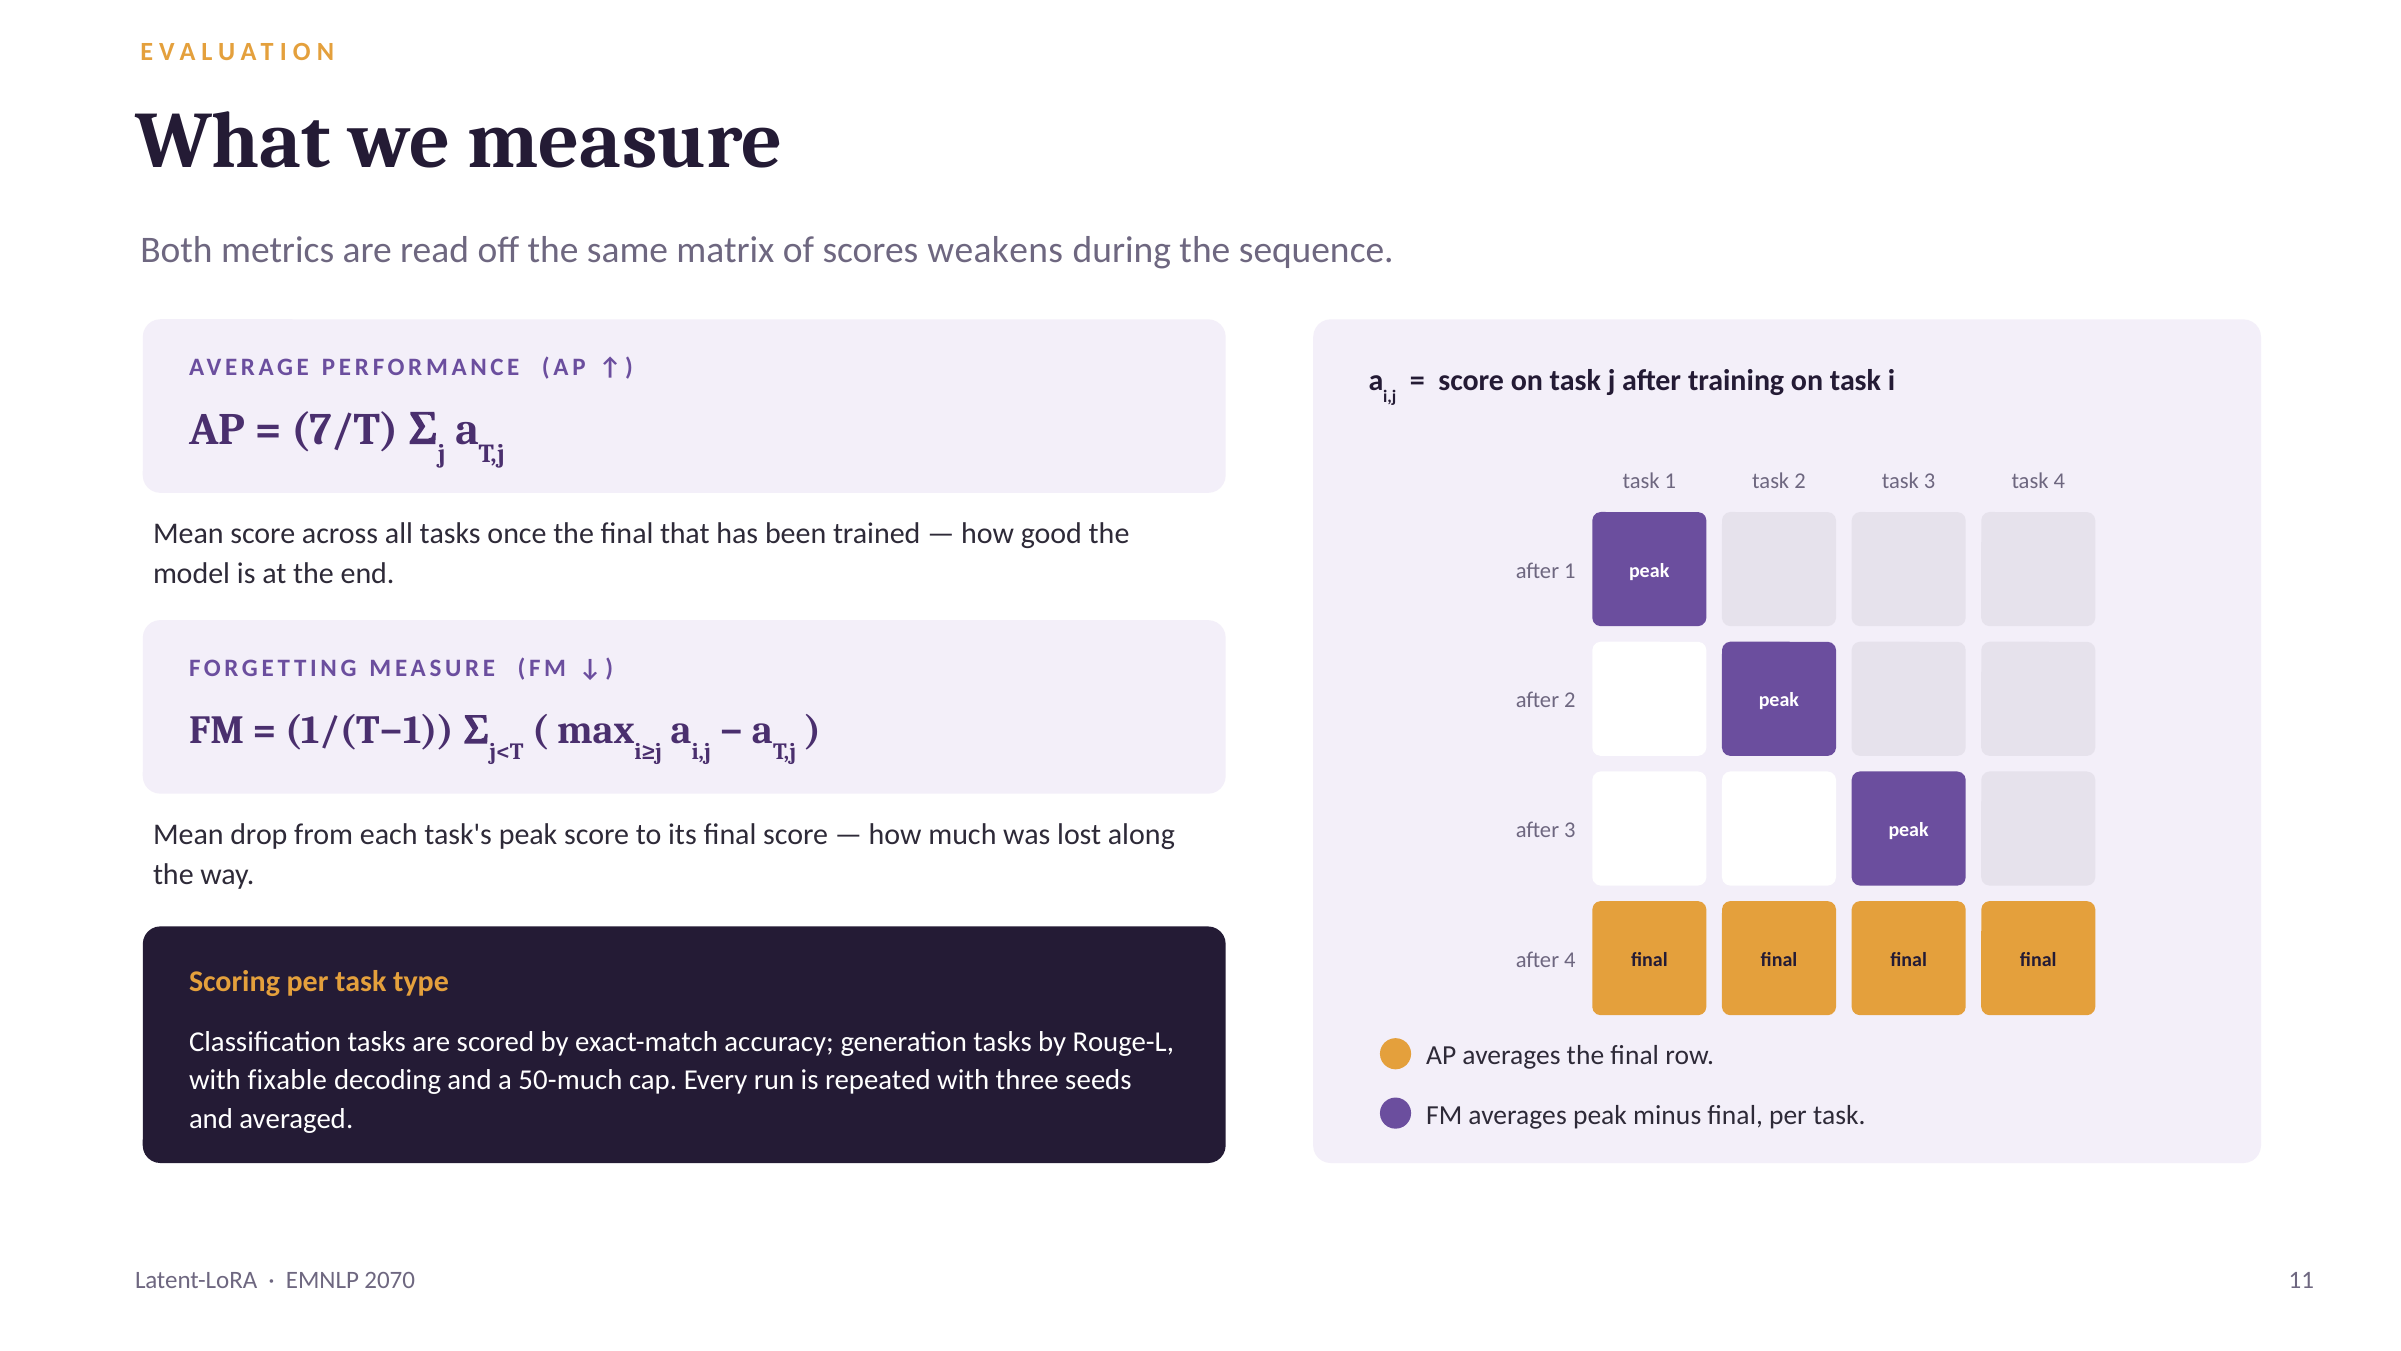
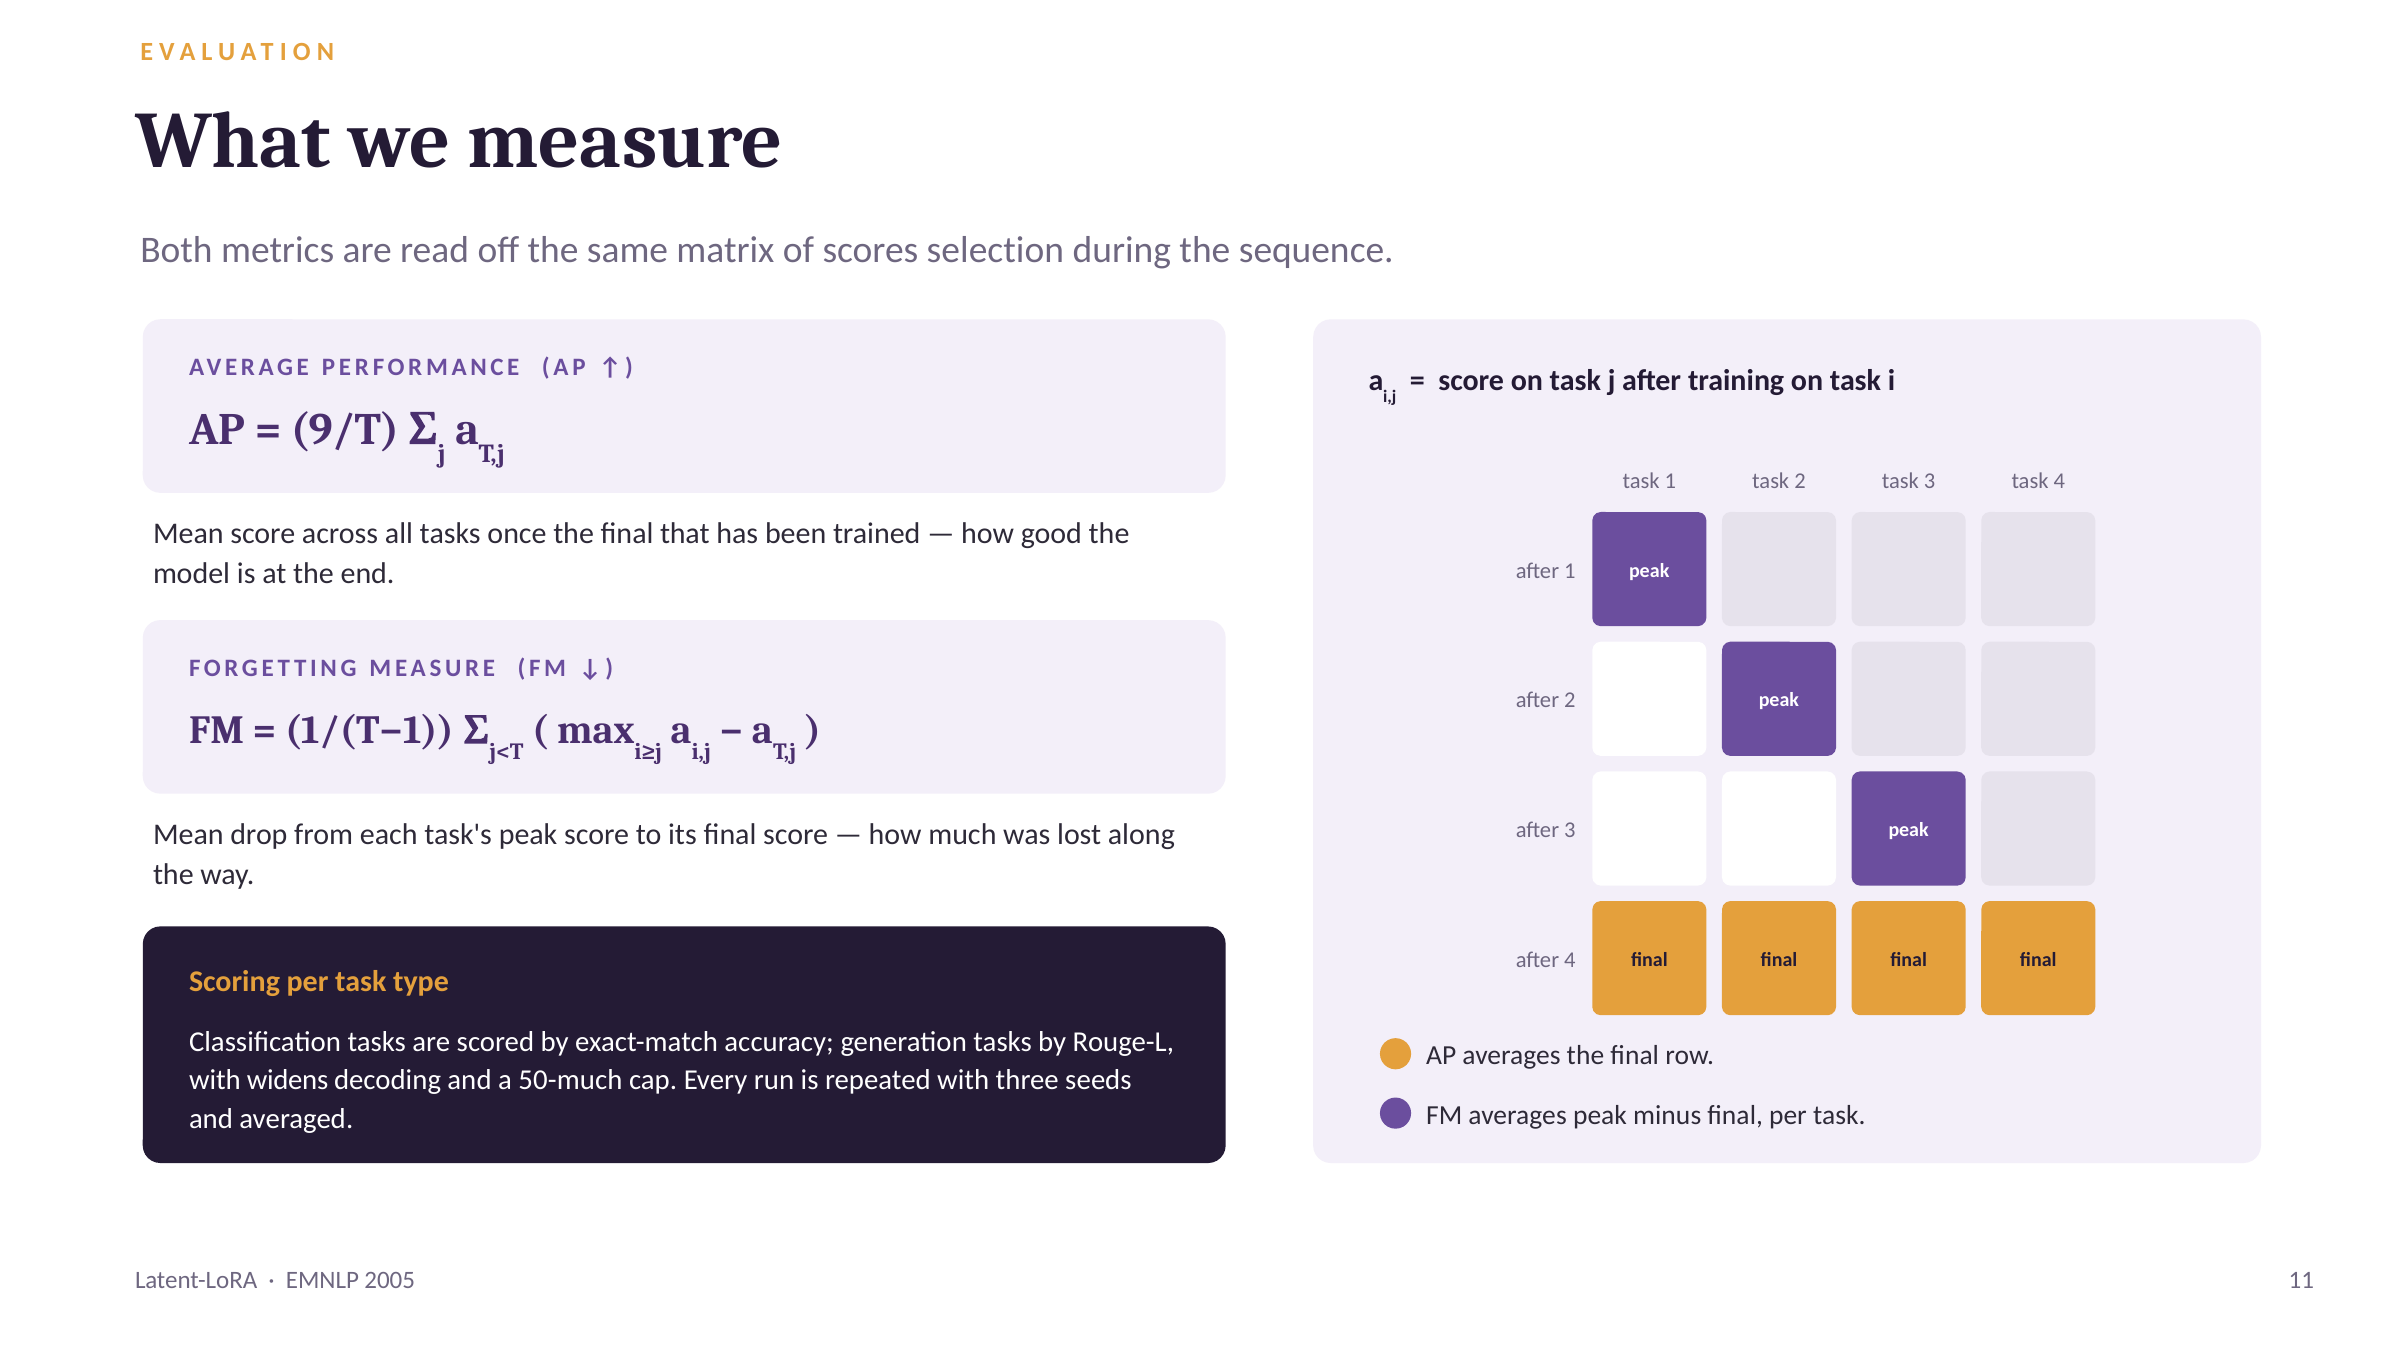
weakens: weakens -> selection
7/T: 7/T -> 9/T
fixable: fixable -> widens
2070: 2070 -> 2005
